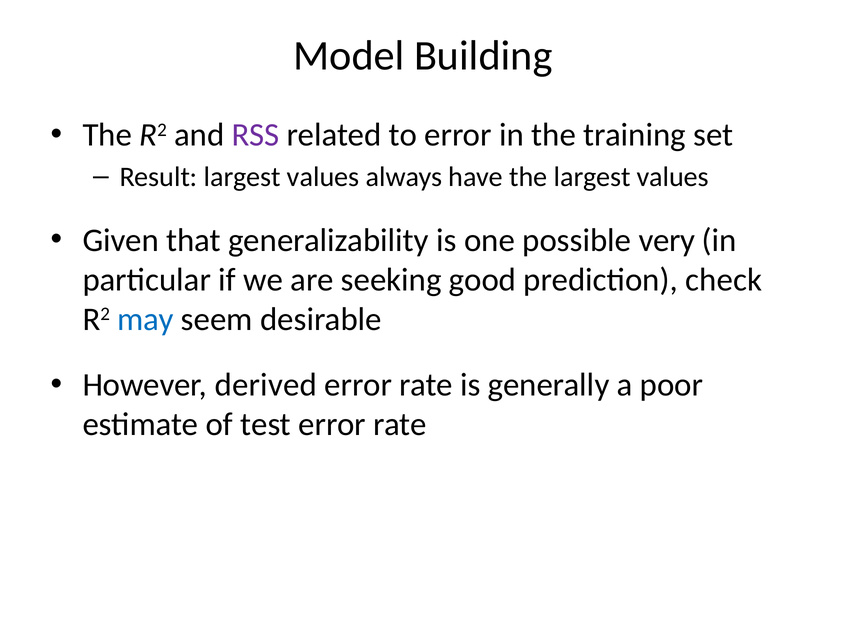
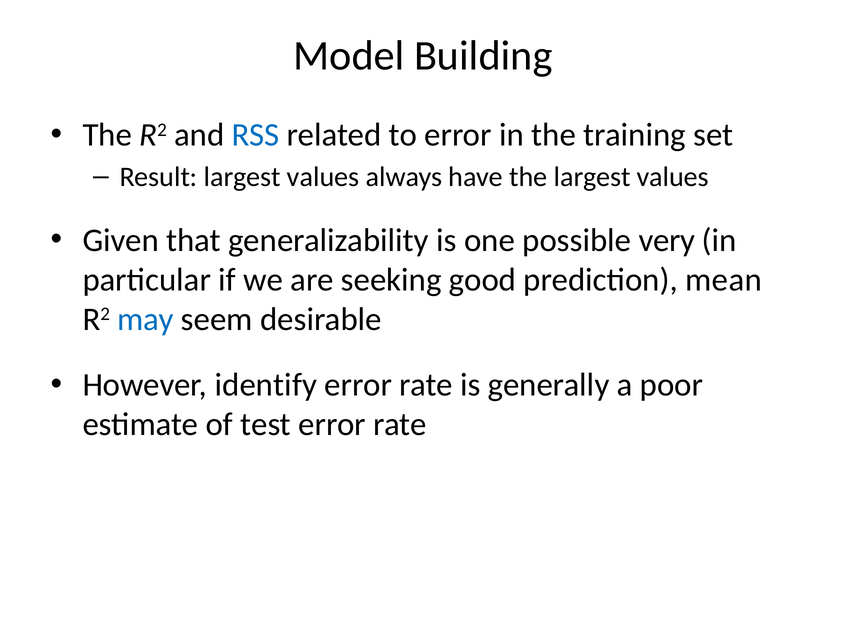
RSS colour: purple -> blue
check: check -> mean
derived: derived -> identify
